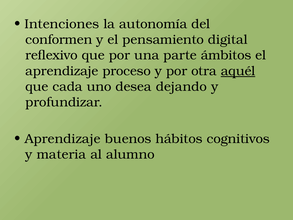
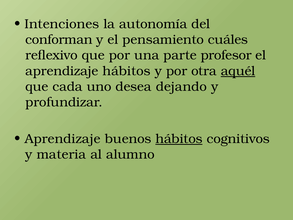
conformen: conformen -> conforman
digital: digital -> cuáles
ámbitos: ámbitos -> profesor
aprendizaje proceso: proceso -> hábitos
hábitos at (179, 139) underline: none -> present
